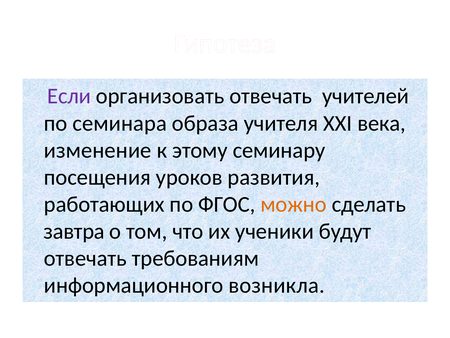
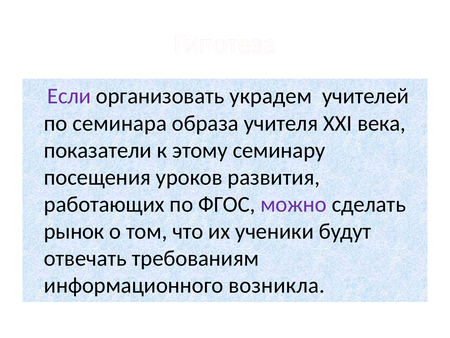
организовать отвечать: отвечать -> украдем
изменение: изменение -> показатели
можно colour: orange -> purple
завтра: завтра -> рынок
